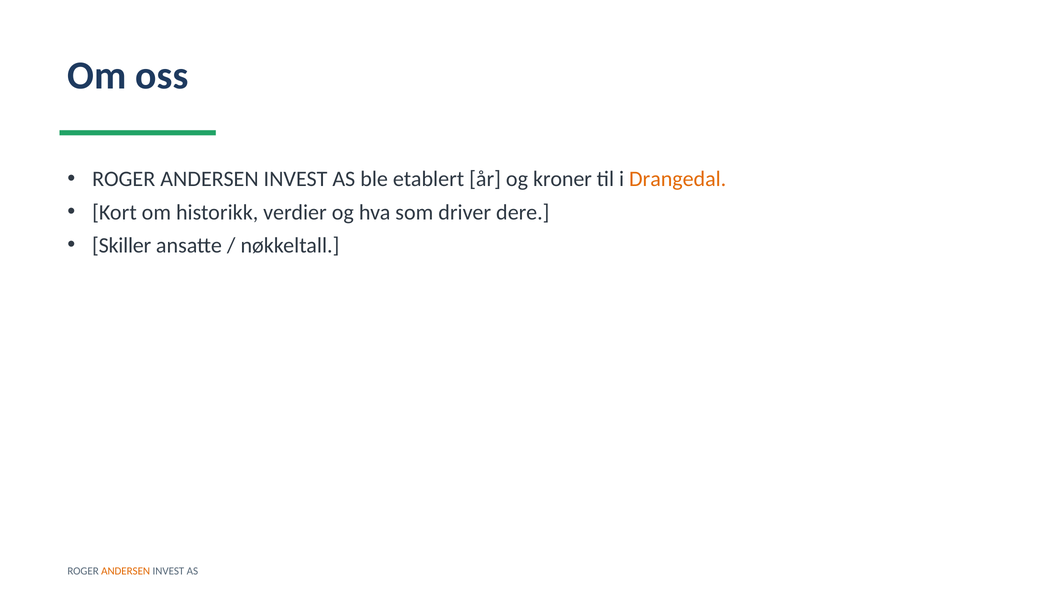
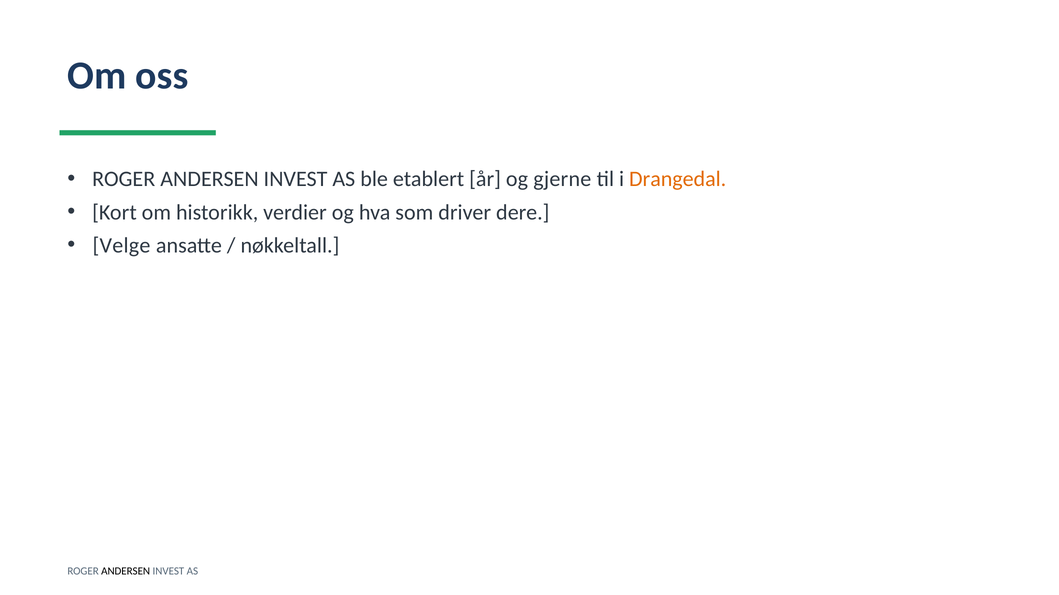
kroner: kroner -> gjerne
Skiller: Skiller -> Velge
ANDERSEN at (126, 572) colour: orange -> black
